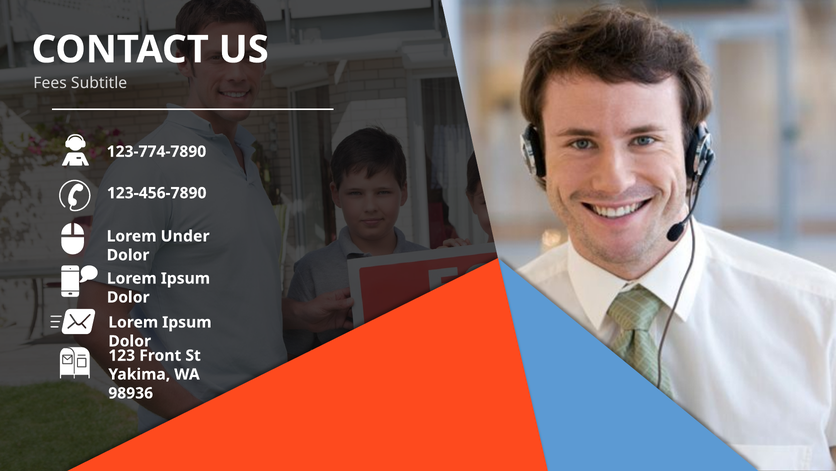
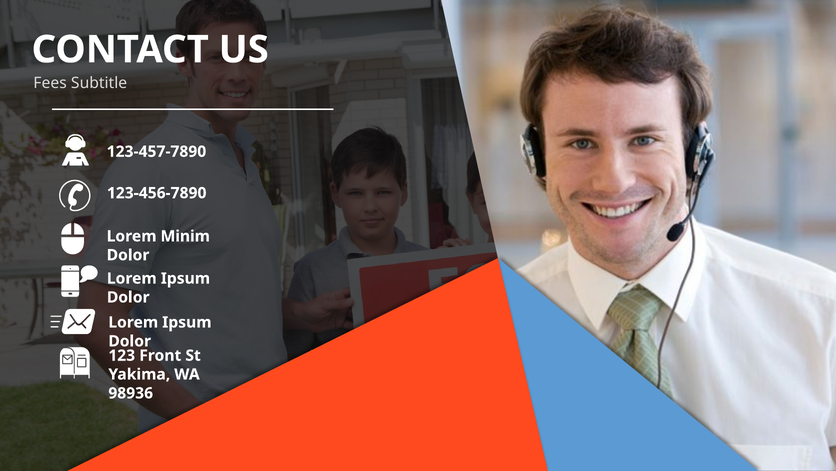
123-774-7890: 123-774-7890 -> 123-457-7890
Under: Under -> Minim
